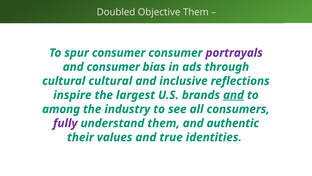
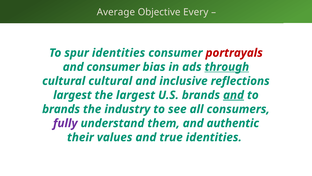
Doubled: Doubled -> Average
Objective Them: Them -> Every
spur consumer: consumer -> identities
portrayals colour: purple -> red
through underline: none -> present
inspire at (72, 95): inspire -> largest
among at (61, 109): among -> brands
